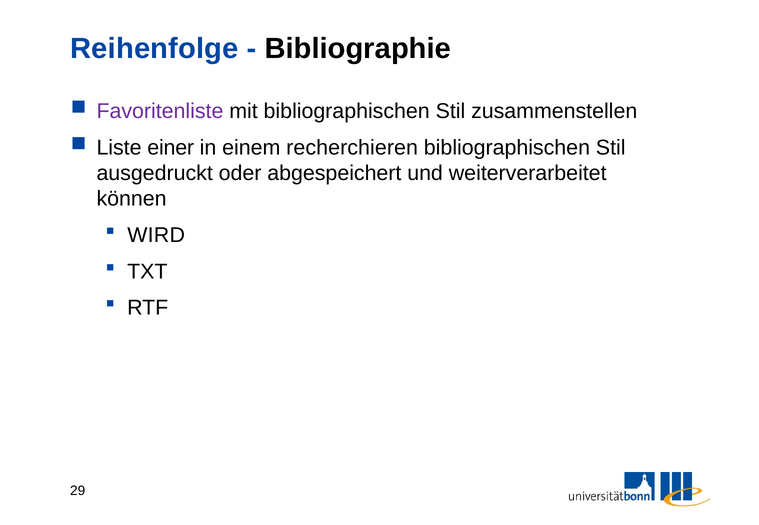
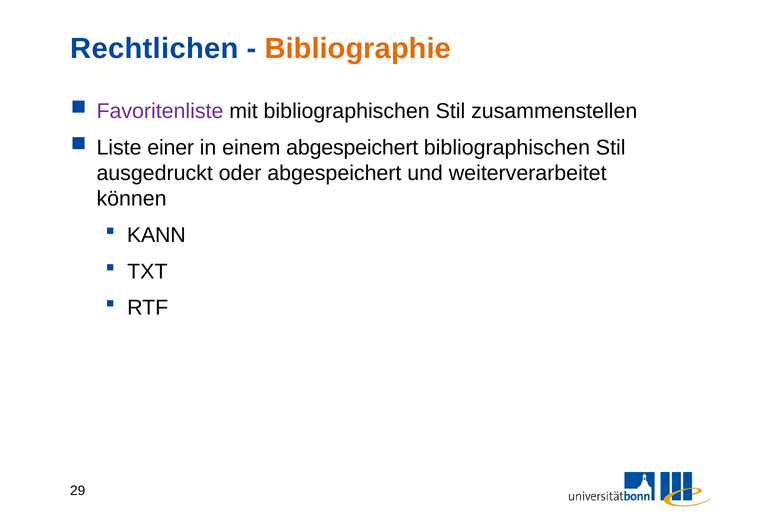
Reihenfolge: Reihenfolge -> Rechtlichen
Bibliographie colour: black -> orange
einem recherchieren: recherchieren -> abgespeichert
WIRD: WIRD -> KANN
